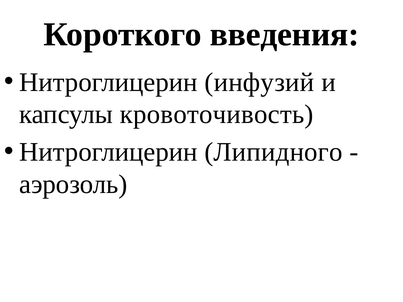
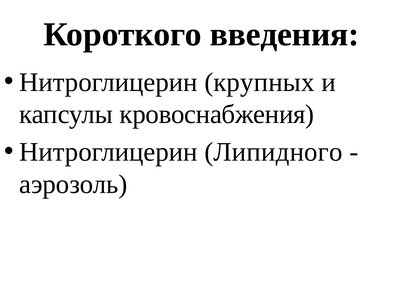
инфузий: инфузий -> крупных
кровоточивость: кровоточивость -> кровоснабжения
